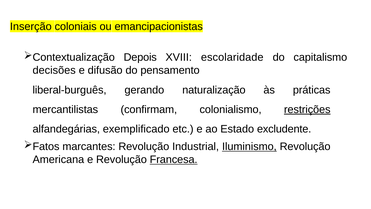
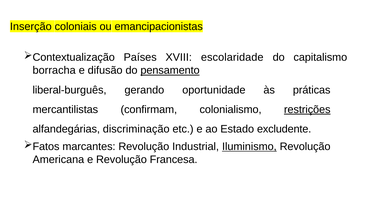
Depois: Depois -> Países
decisões: decisões -> borracha
pensamento underline: none -> present
naturalização: naturalização -> oportunidade
exemplificado: exemplificado -> discriminação
Francesa underline: present -> none
